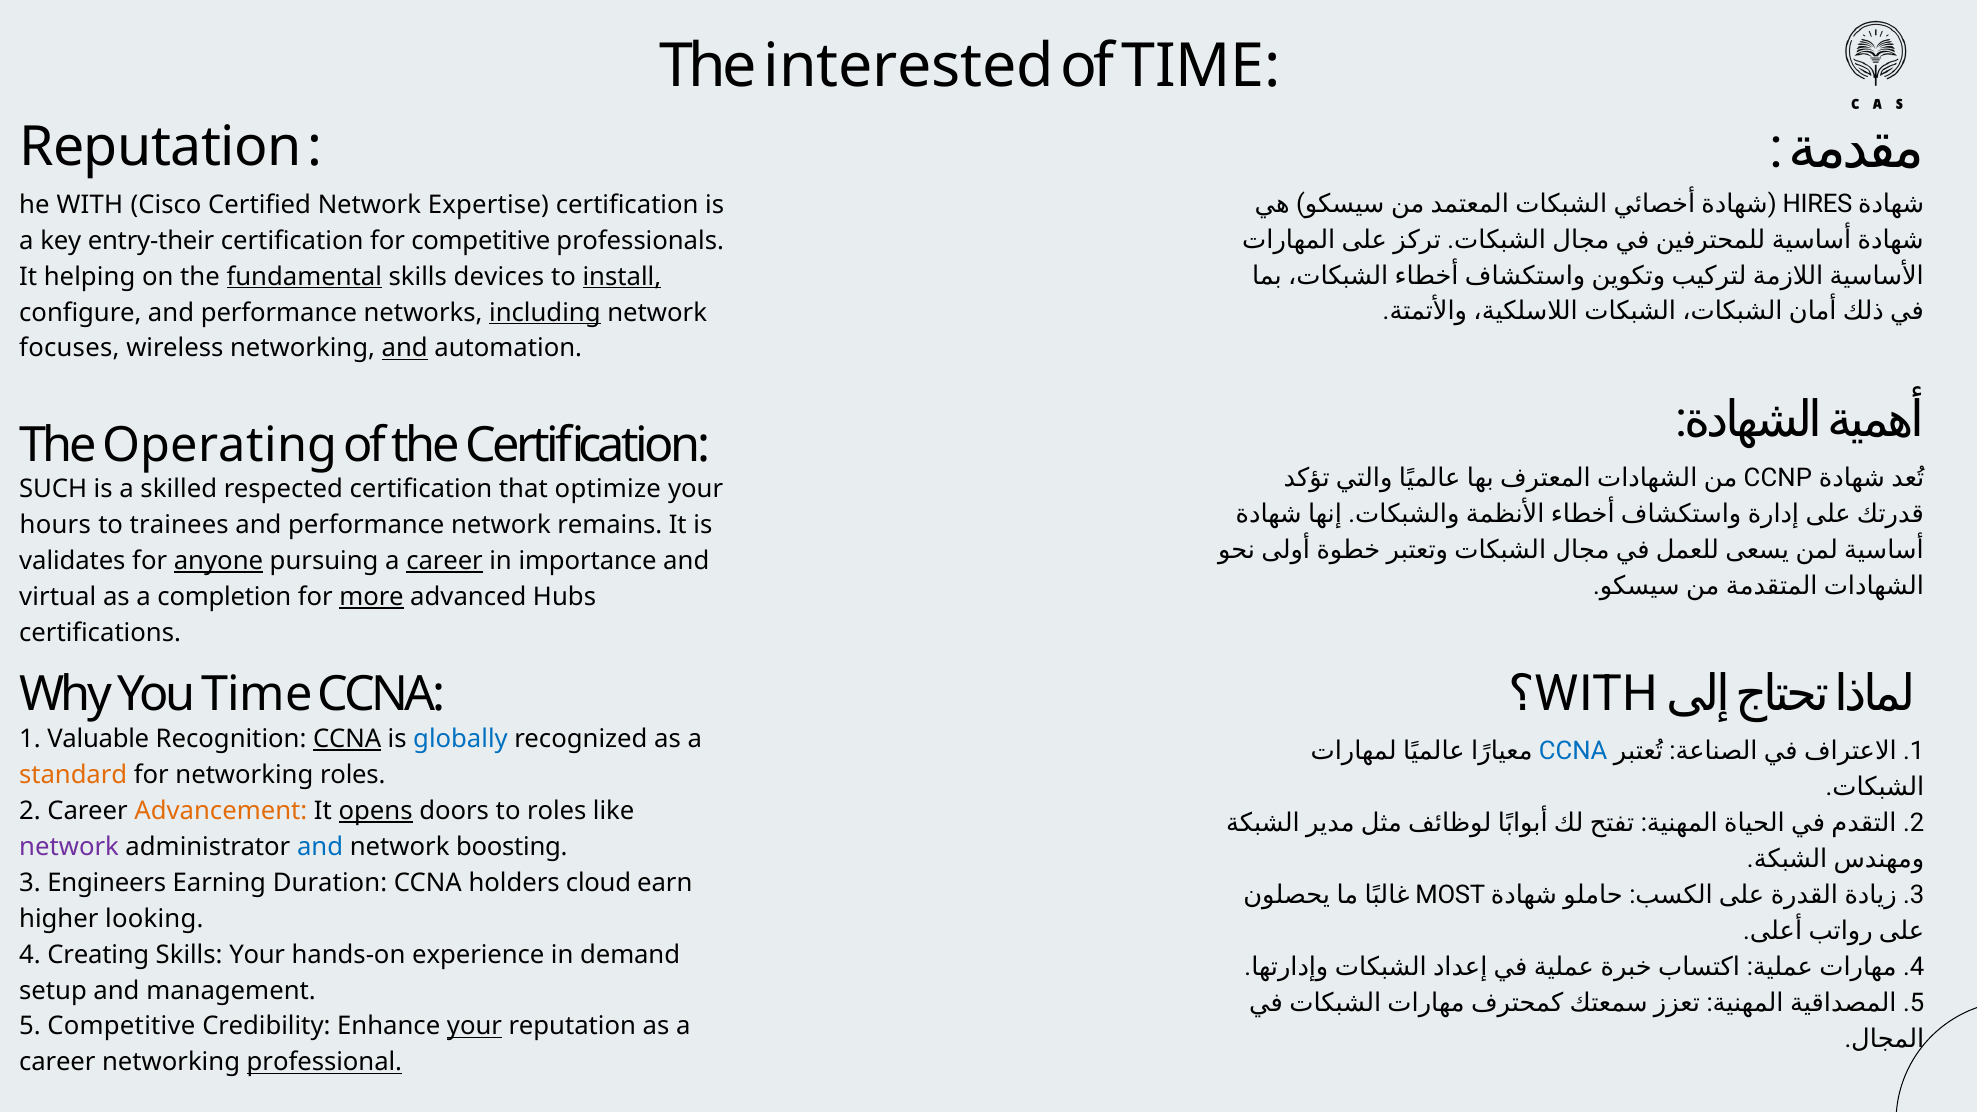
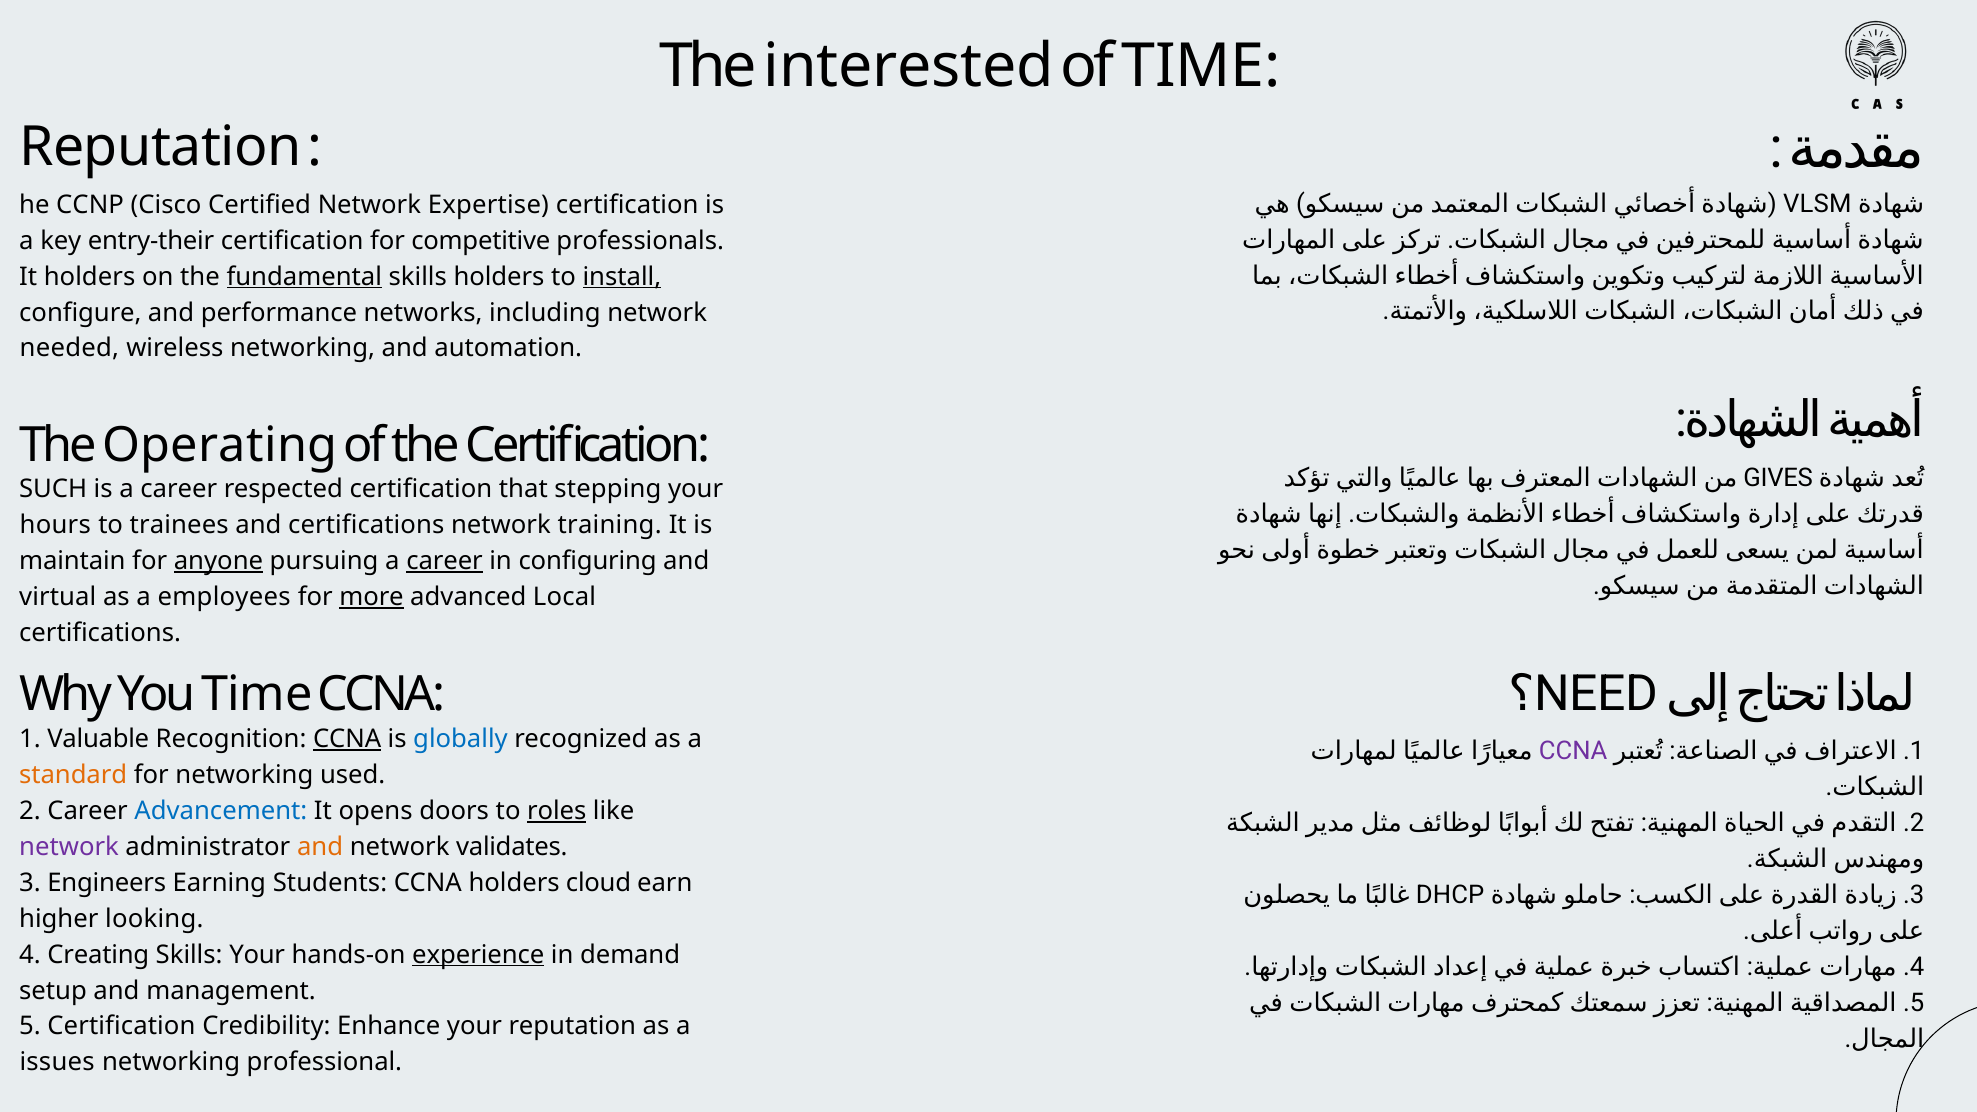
HIRES: HIRES -> VLSM
he WITH: WITH -> CCNP
It helping: helping -> holders
skills devices: devices -> holders
including underline: present -> none
focuses: focuses -> needed
and at (405, 349) underline: present -> none
CCNP: CCNP -> GIVES
is a skilled: skilled -> career
optimize: optimize -> stepping
performance at (366, 525): performance -> certifications
remains: remains -> training
validates: validates -> maintain
importance: importance -> configuring
completion: completion -> employees
Hubs: Hubs -> Local
WITH at (1596, 694): WITH -> NEED
CCNA at (1573, 751) colour: blue -> purple
networking roles: roles -> used
Advancement colour: orange -> blue
opens underline: present -> none
roles at (557, 811) underline: none -> present
and at (320, 847) colour: blue -> orange
boosting: boosting -> validates
Duration: Duration -> Students
MOST: MOST -> DHCP
experience underline: none -> present
5 Competitive: Competitive -> Certification
your at (475, 1027) underline: present -> none
career at (57, 1063): career -> issues
professional underline: present -> none
